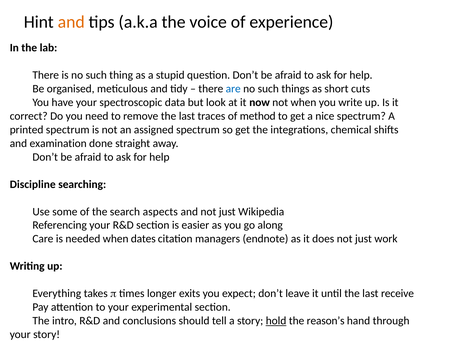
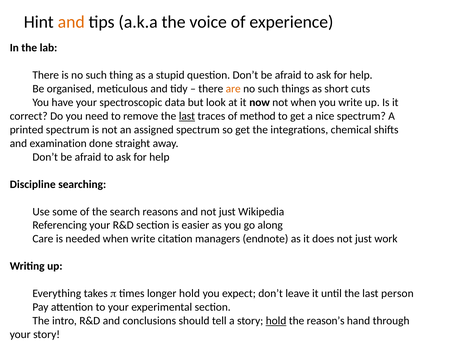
are colour: blue -> orange
last at (187, 116) underline: none -> present
aspects: aspects -> reasons
when dates: dates -> write
longer exits: exits -> hold
receive: receive -> person
